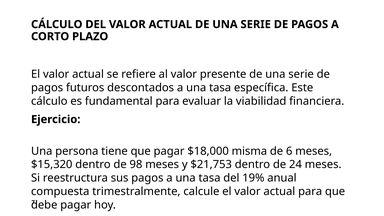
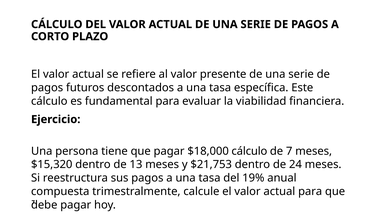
$18,000 misma: misma -> cálculo
de 6: 6 -> 7
98: 98 -> 13
